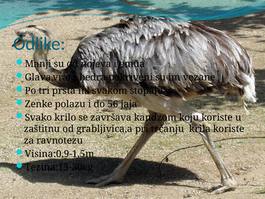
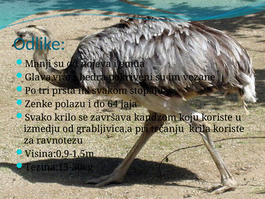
56: 56 -> 64
zaštitnu: zaštitnu -> izmedju
